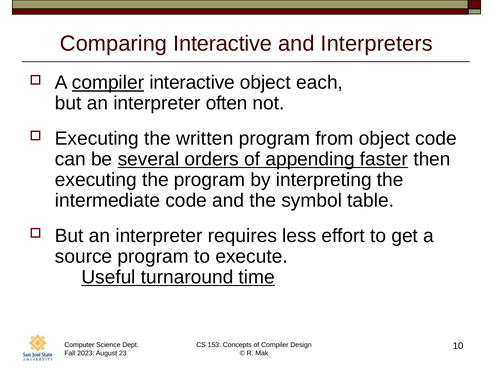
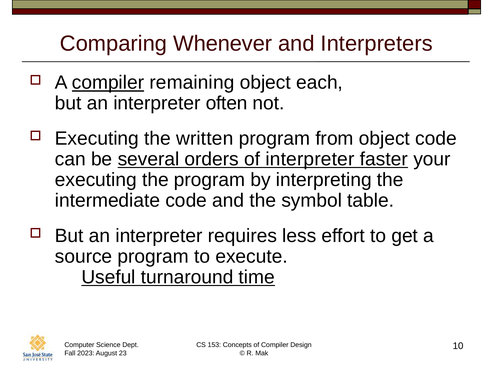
Comparing Interactive: Interactive -> Whenever
compiler interactive: interactive -> remaining
of appending: appending -> interpreter
then: then -> your
